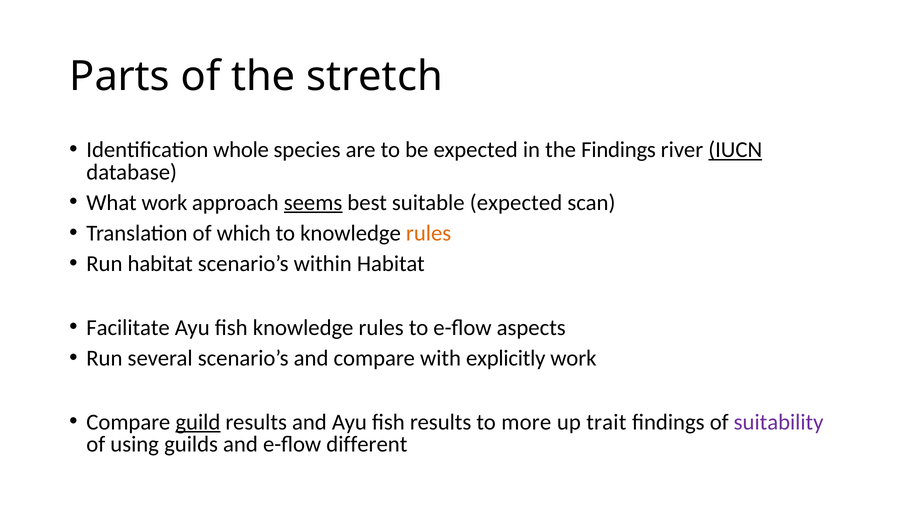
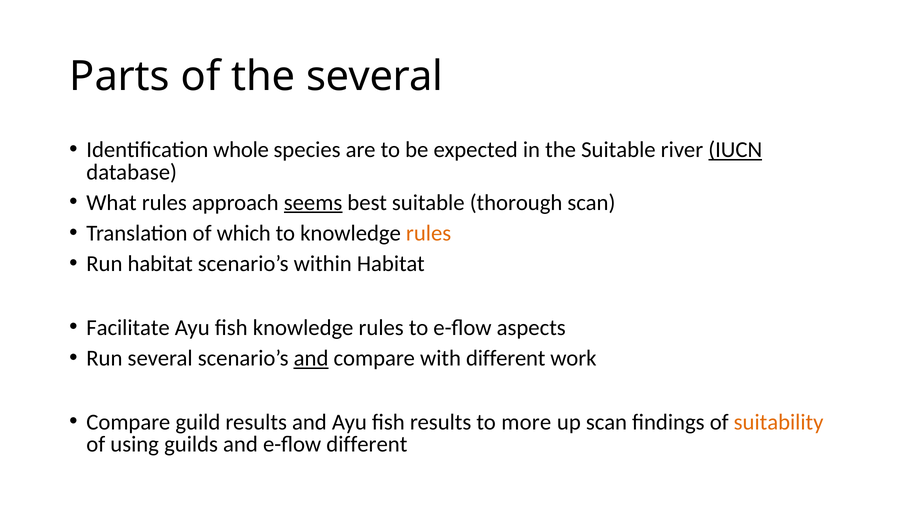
the stretch: stretch -> several
the Findings: Findings -> Suitable
What work: work -> rules
suitable expected: expected -> thorough
and at (311, 358) underline: none -> present
with explicitly: explicitly -> different
guild underline: present -> none
up trait: trait -> scan
suitability colour: purple -> orange
